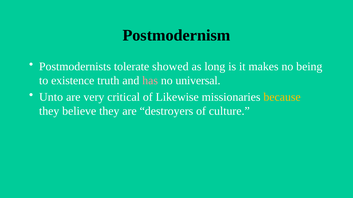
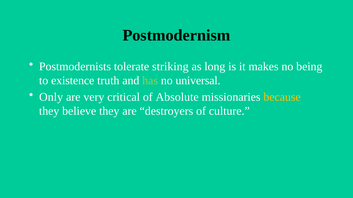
showed: showed -> striking
has colour: pink -> light green
Unto: Unto -> Only
Likewise: Likewise -> Absolute
